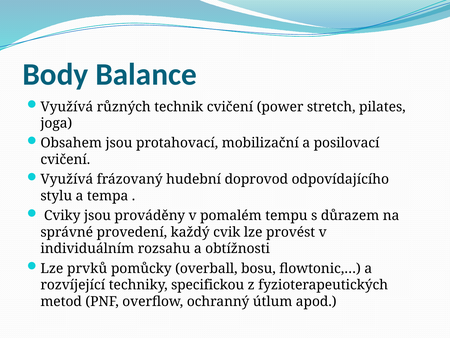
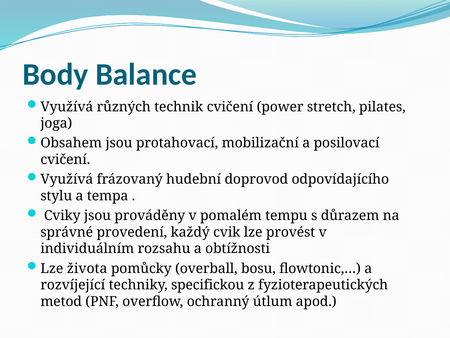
prvků: prvků -> života
